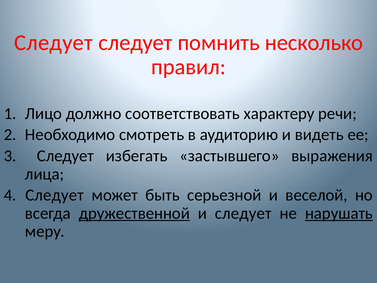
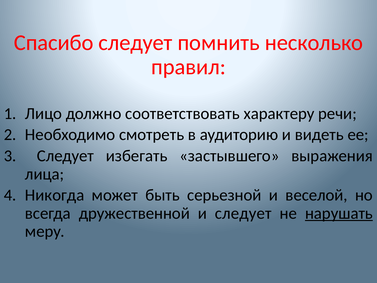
Следует at (53, 43): Следует -> Спасибо
Следует at (55, 195): Следует -> Никогда
дружественной underline: present -> none
